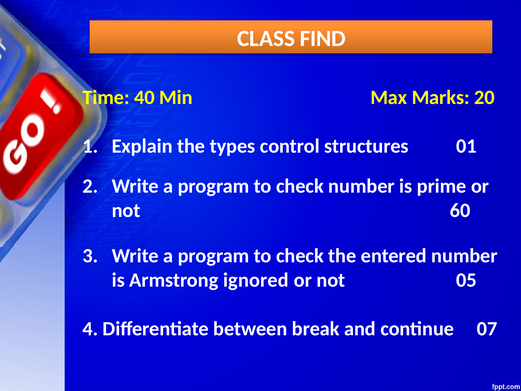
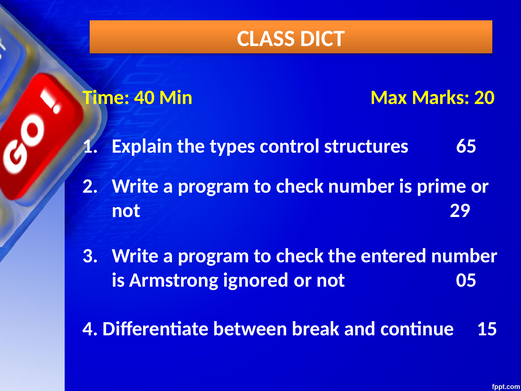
FIND: FIND -> DICT
01: 01 -> 65
60: 60 -> 29
07: 07 -> 15
